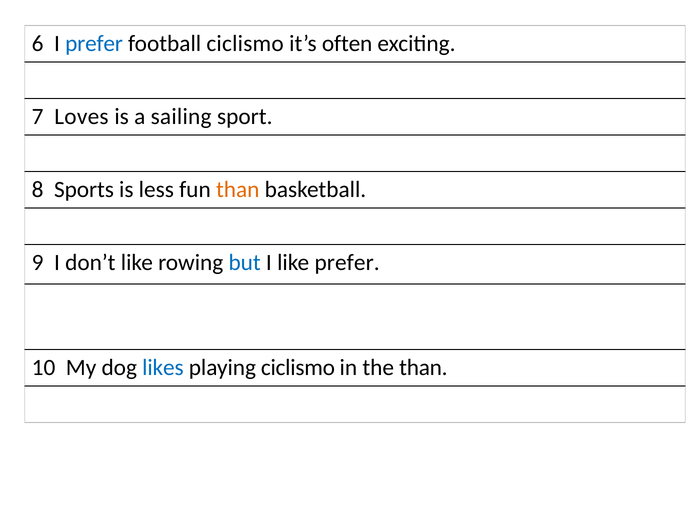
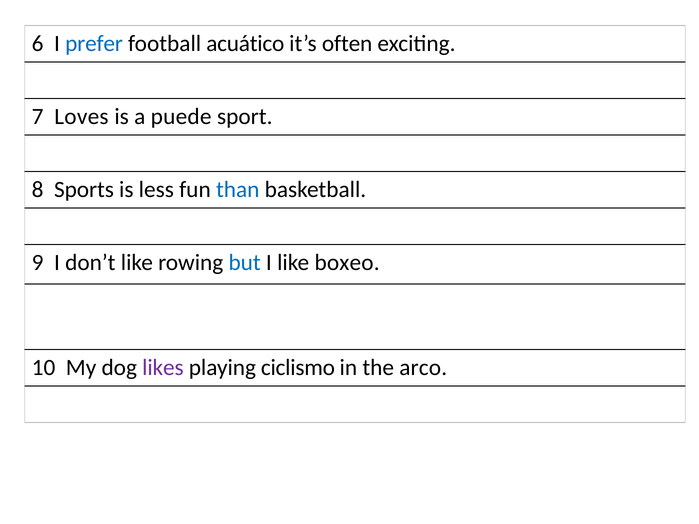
football ciclismo: ciclismo -> acuático
sailing: sailing -> puede
than at (238, 189) colour: orange -> blue
like prefer: prefer -> boxeo
likes colour: blue -> purple
the than: than -> arco
